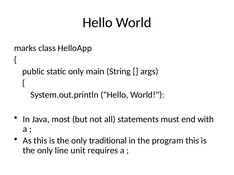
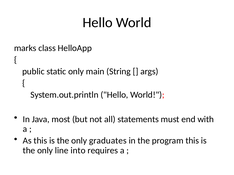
traditional: traditional -> graduates
unit: unit -> into
